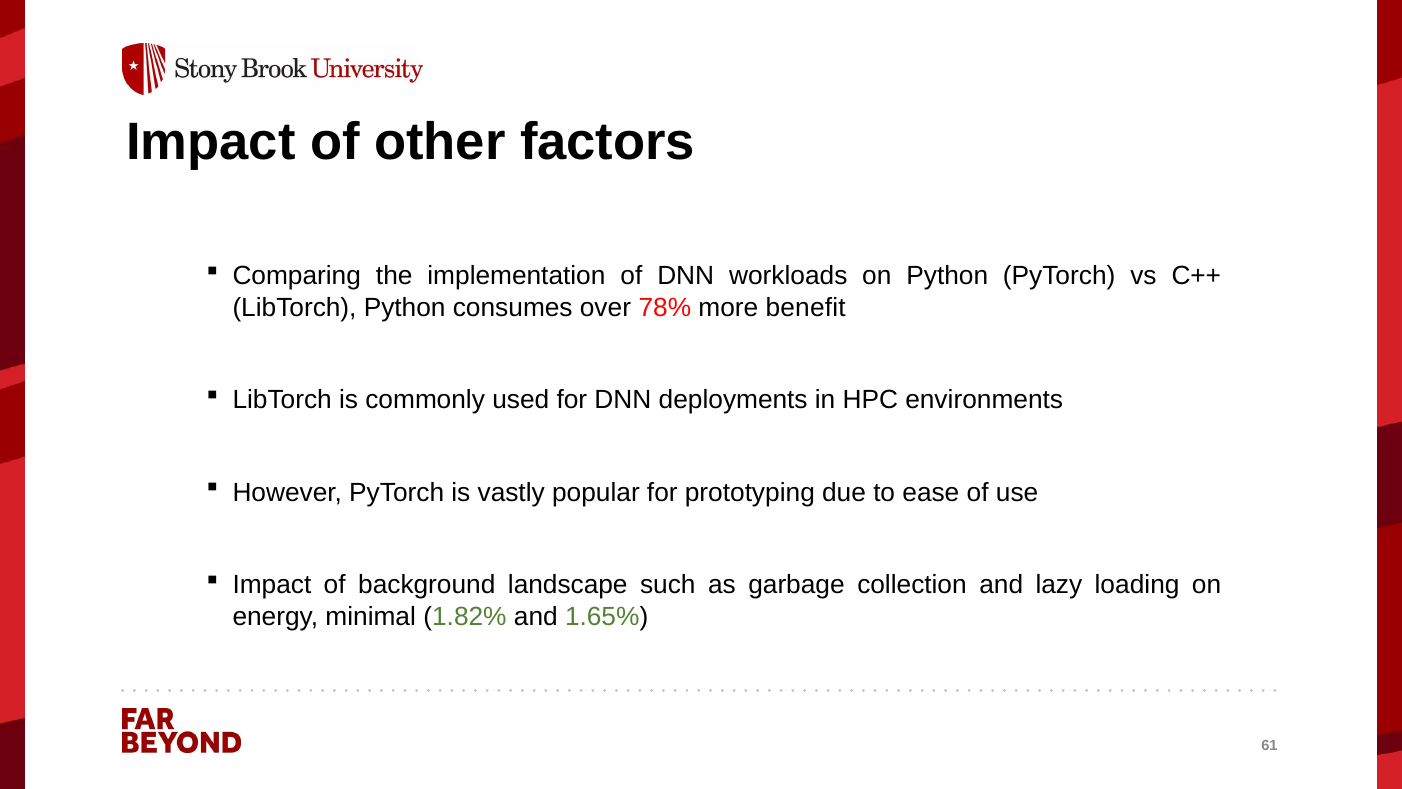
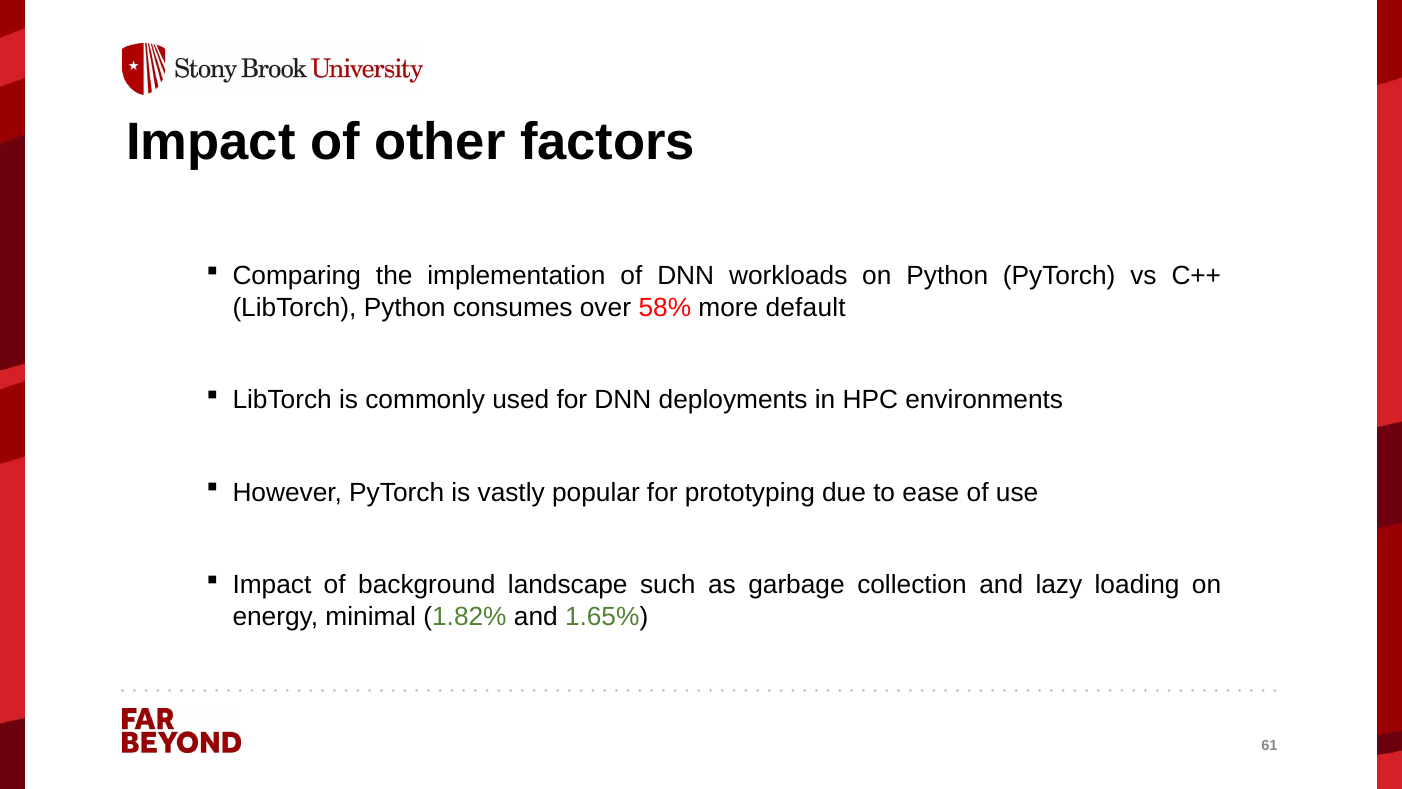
78%: 78% -> 58%
benefit: benefit -> default
